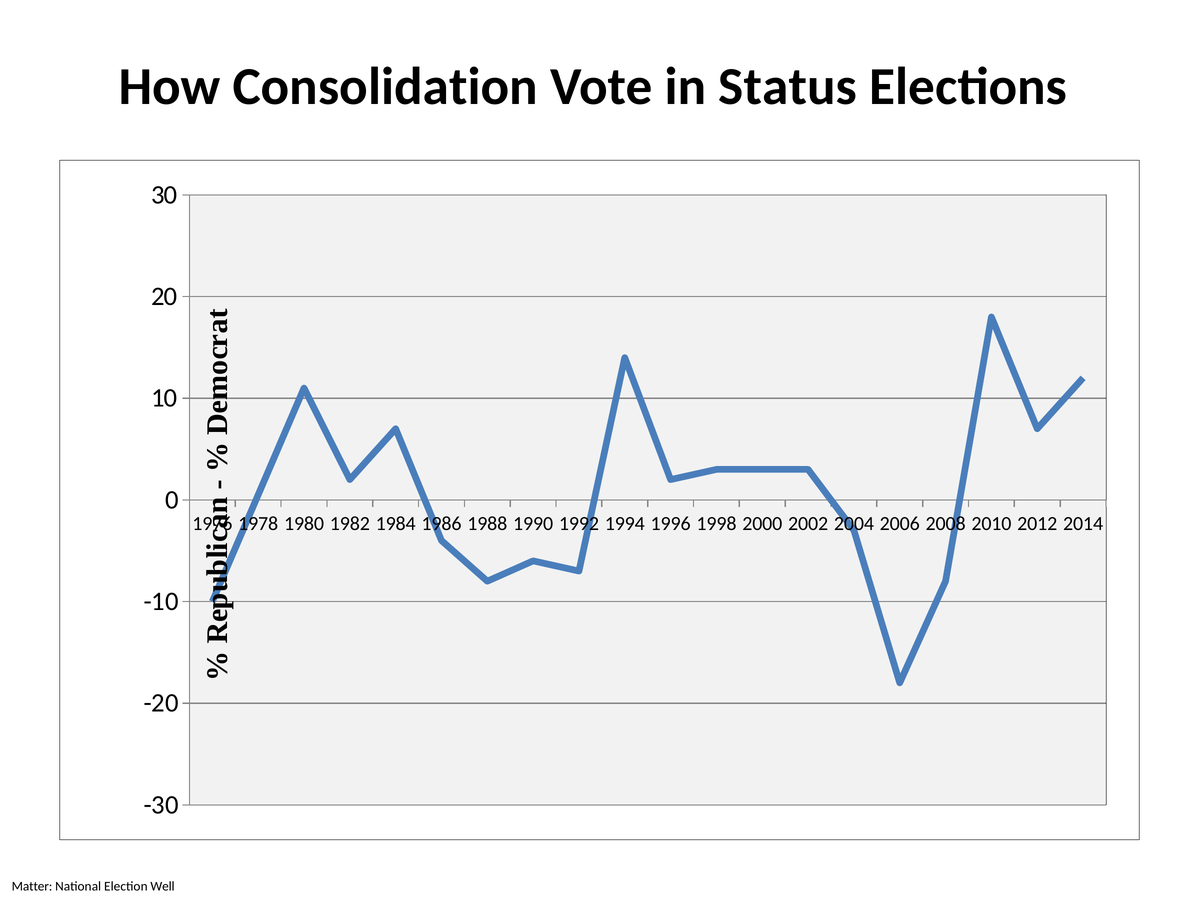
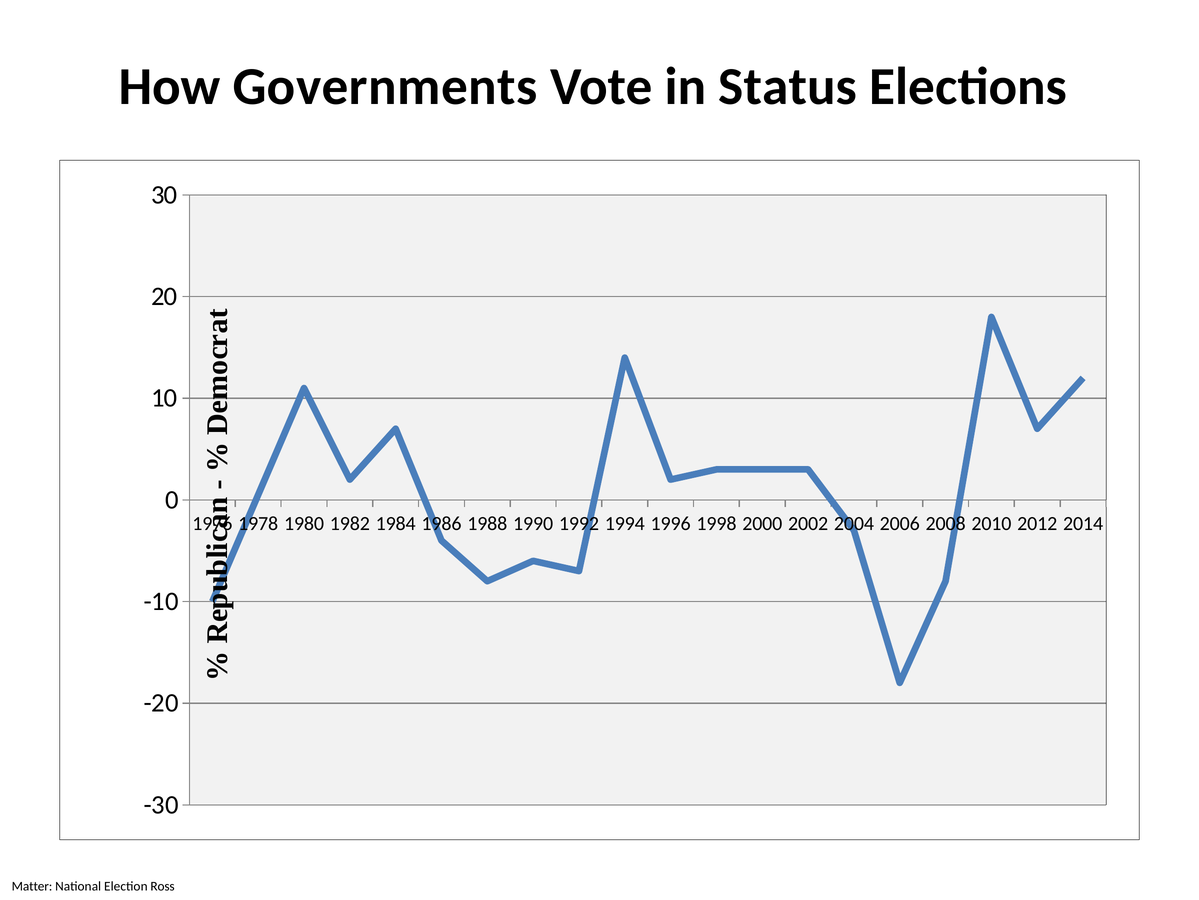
Consolidation: Consolidation -> Governments
Well: Well -> Ross
